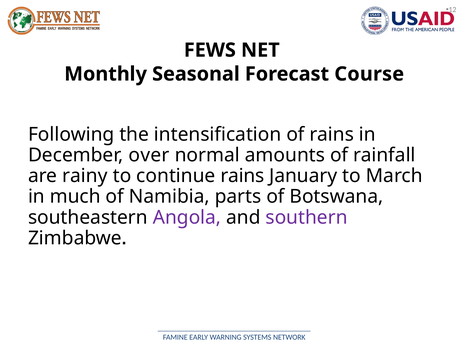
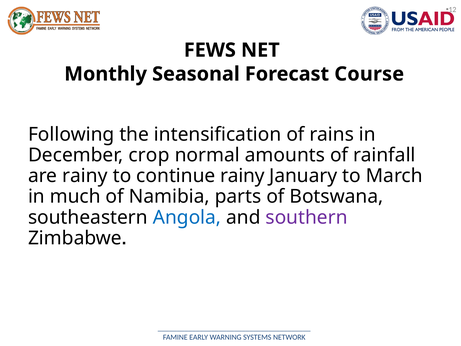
over: over -> crop
continue rains: rains -> rainy
Angola colour: purple -> blue
